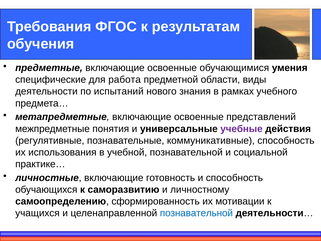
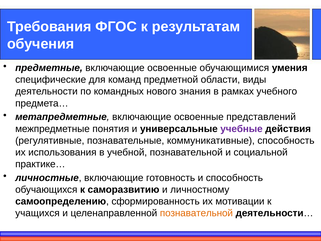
работа: работа -> команд
испытаний: испытаний -> командных
познавательной at (196, 213) colour: blue -> orange
